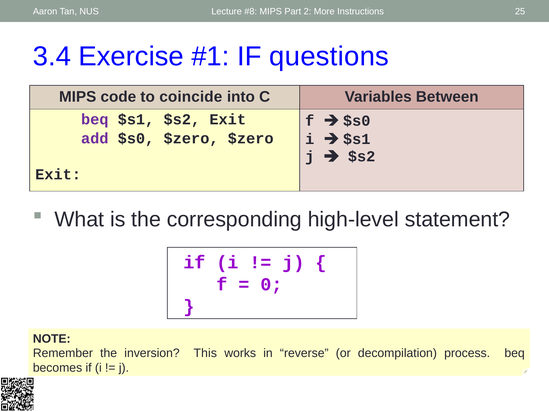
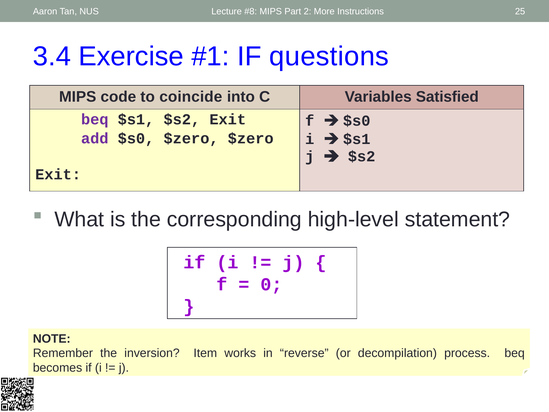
Between: Between -> Satisfied
This: This -> Item
